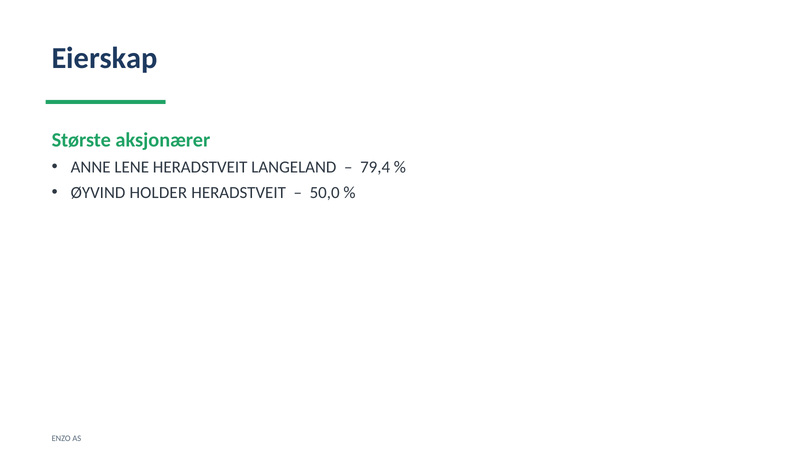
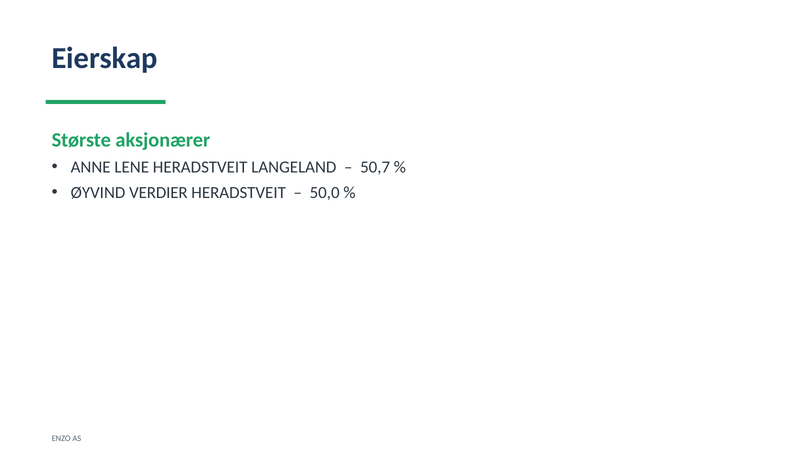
79,4: 79,4 -> 50,7
HOLDER: HOLDER -> VERDIER
